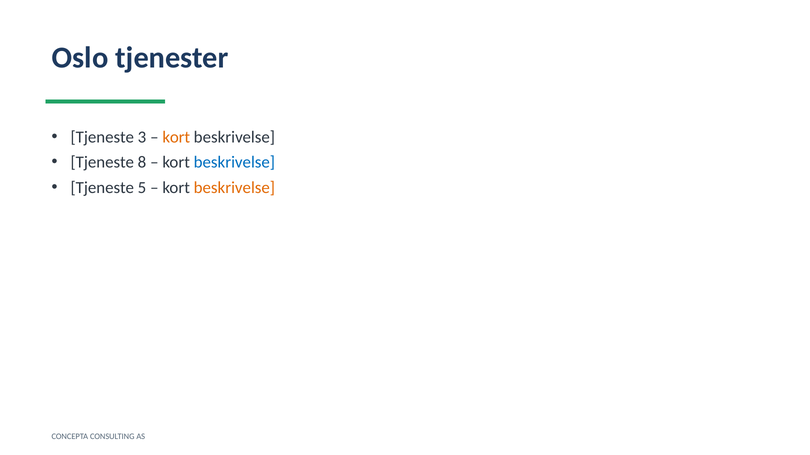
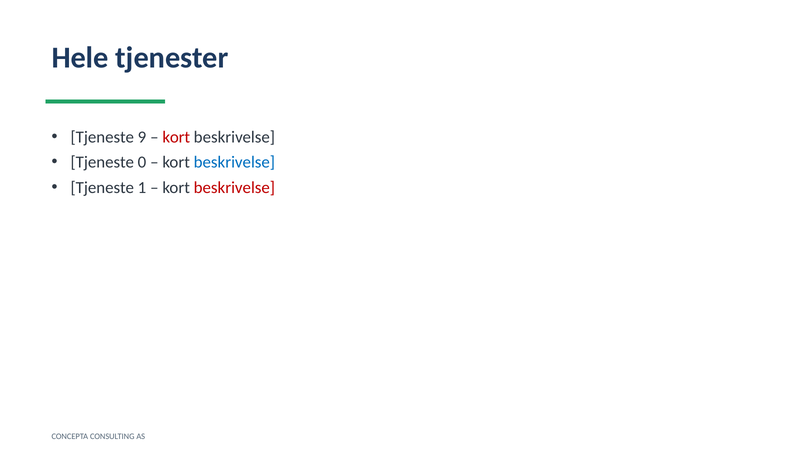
Oslo: Oslo -> Hele
3: 3 -> 9
kort at (176, 137) colour: orange -> red
8: 8 -> 0
5: 5 -> 1
beskrivelse at (234, 188) colour: orange -> red
